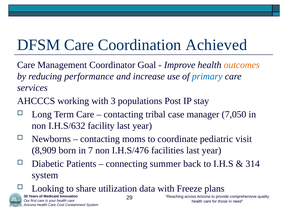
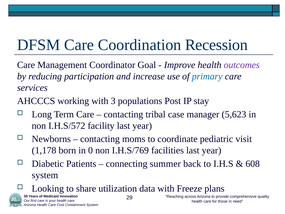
Achieved: Achieved -> Recession
outcomes colour: orange -> purple
performance: performance -> participation
7,050: 7,050 -> 5,623
I.H.S/632: I.H.S/632 -> I.H.S/572
8,909: 8,909 -> 1,178
7: 7 -> 0
I.H.S/476: I.H.S/476 -> I.H.S/769
314: 314 -> 608
